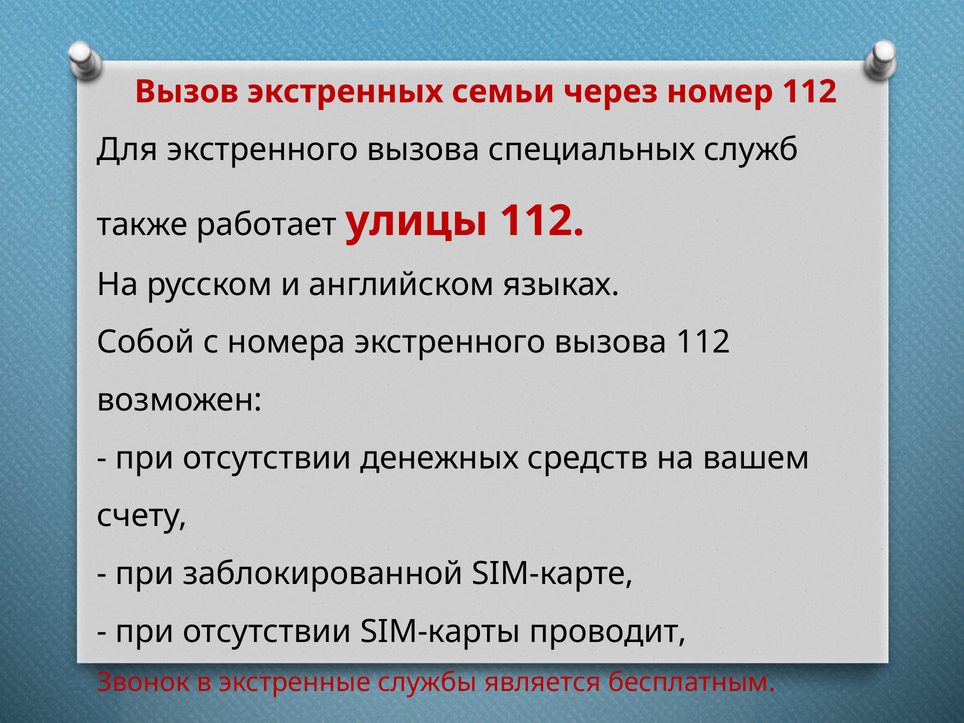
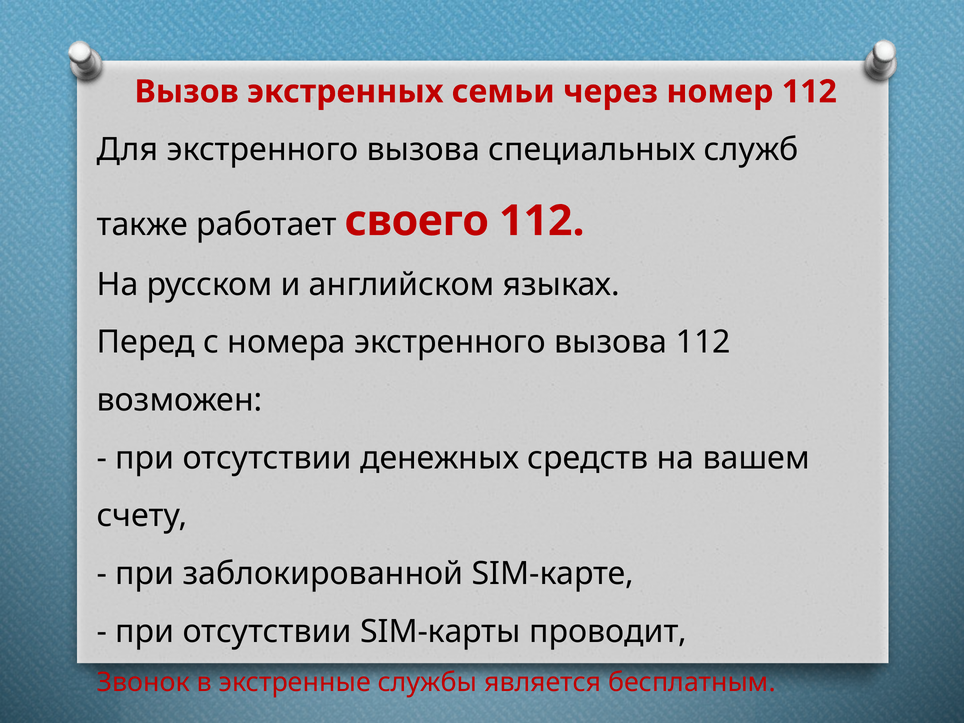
улицы: улицы -> своего
Собой: Собой -> Перед
